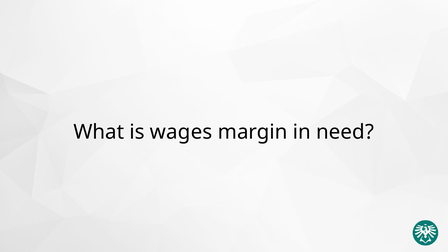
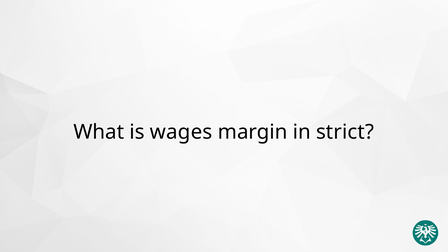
need: need -> strict
